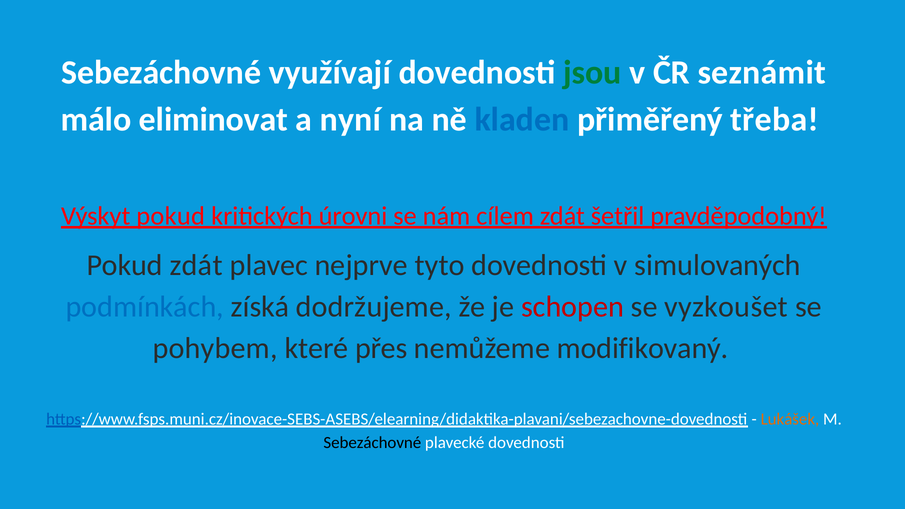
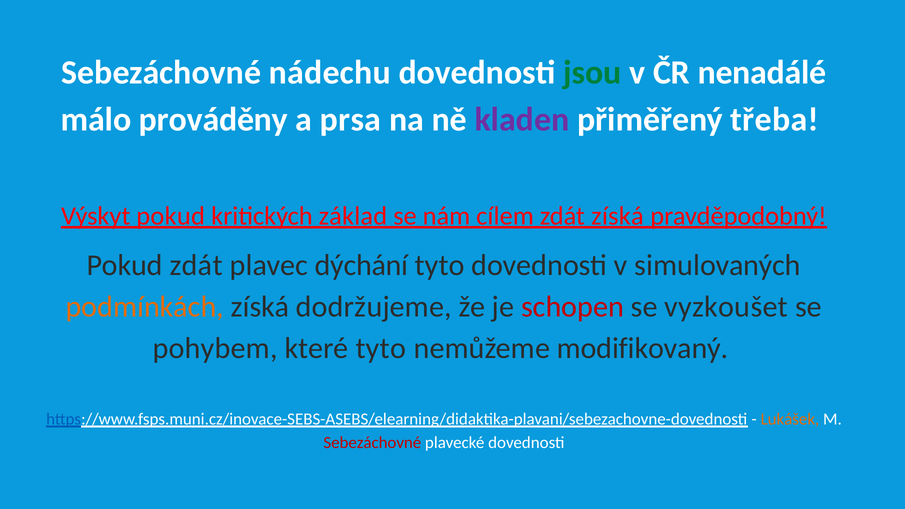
využívají: využívají -> nádechu
seznámit: seznámit -> nenadálé
eliminovat: eliminovat -> prováděny
nyní: nyní -> prsa
kladen colour: blue -> purple
úrovni: úrovni -> základ
zdát šetřil: šetřil -> získá
nejprve: nejprve -> dýchání
podmínkách colour: blue -> orange
které přes: přes -> tyto
Sebezáchovné at (372, 443) colour: black -> red
